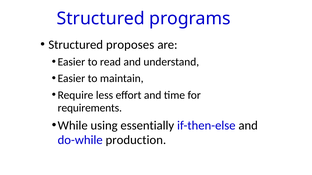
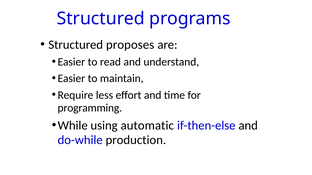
requirements: requirements -> programming
essentially: essentially -> automatic
